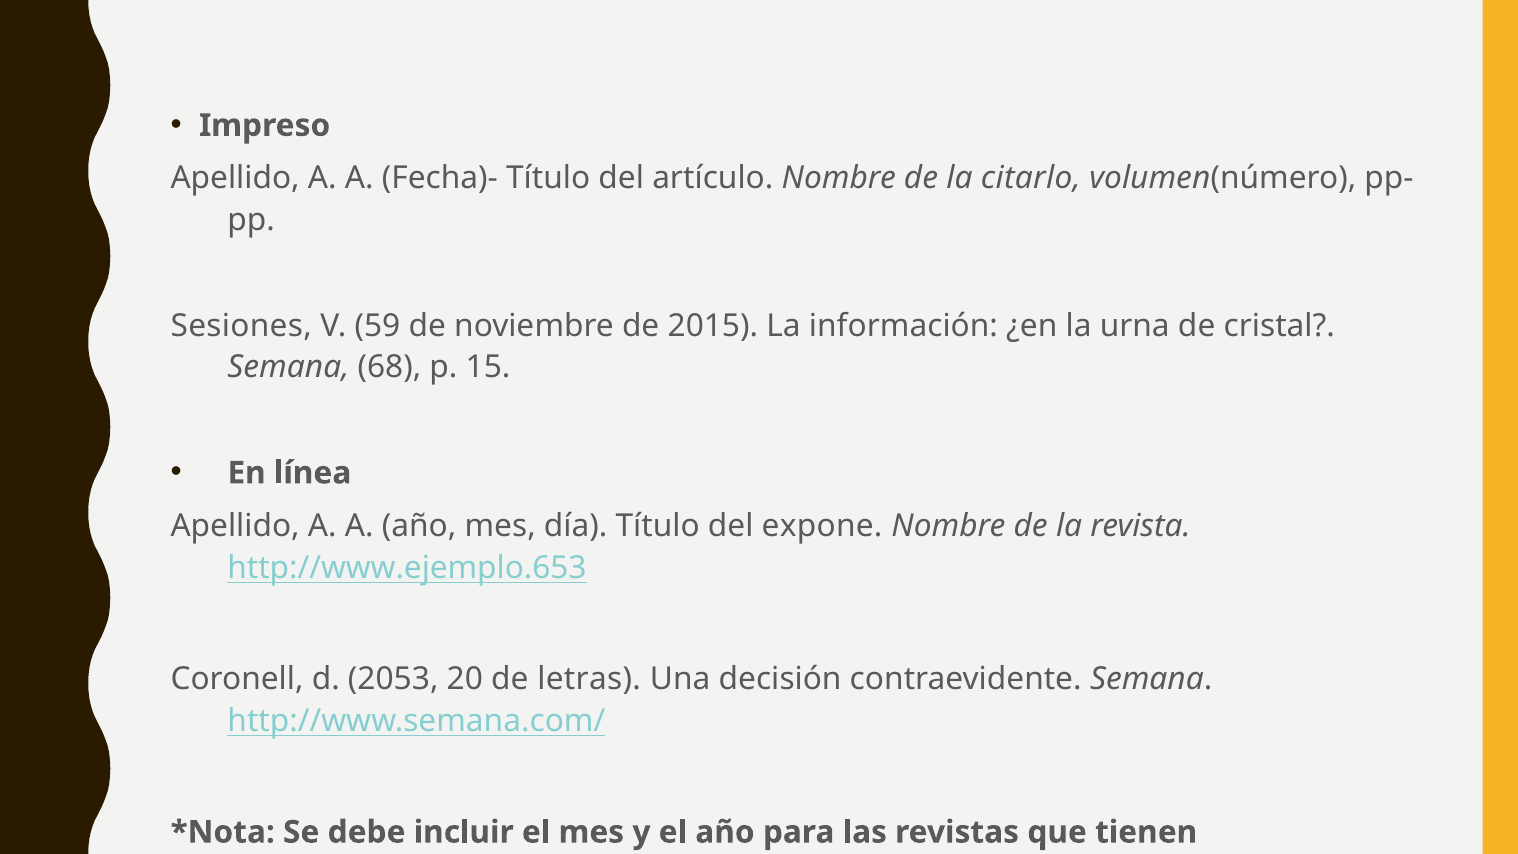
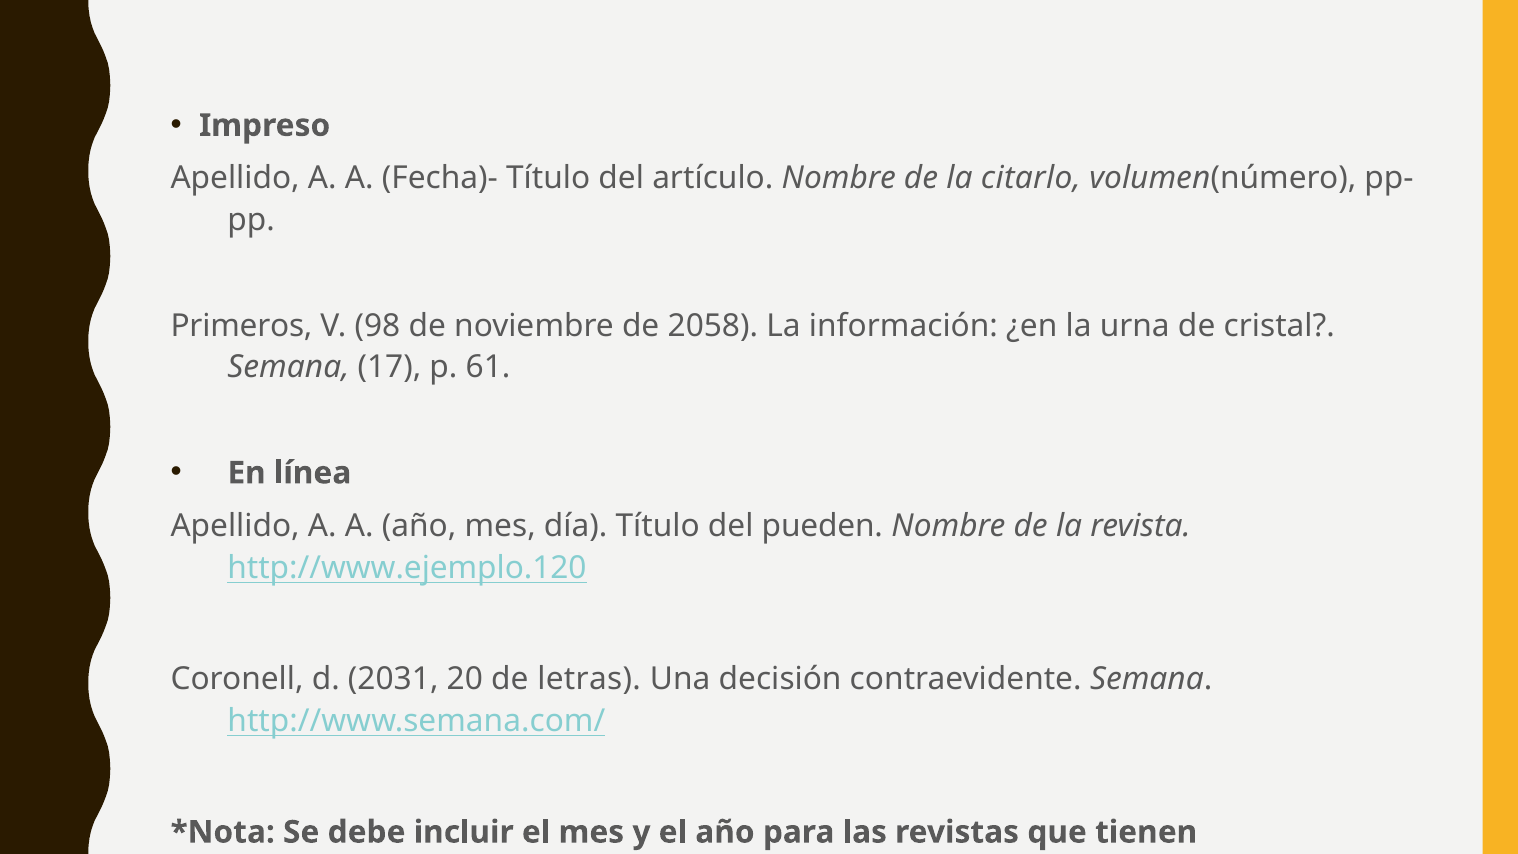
Sesiones: Sesiones -> Primeros
59: 59 -> 98
2015: 2015 -> 2058
68: 68 -> 17
15: 15 -> 61
expone: expone -> pueden
http://www.ejemplo.653: http://www.ejemplo.653 -> http://www.ejemplo.120
2053: 2053 -> 2031
